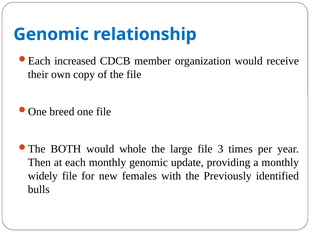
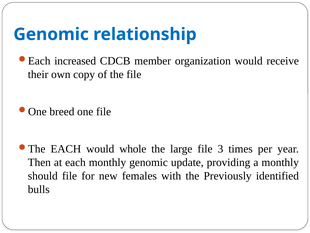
BOTH at (66, 149): BOTH -> EACH
widely: widely -> should
